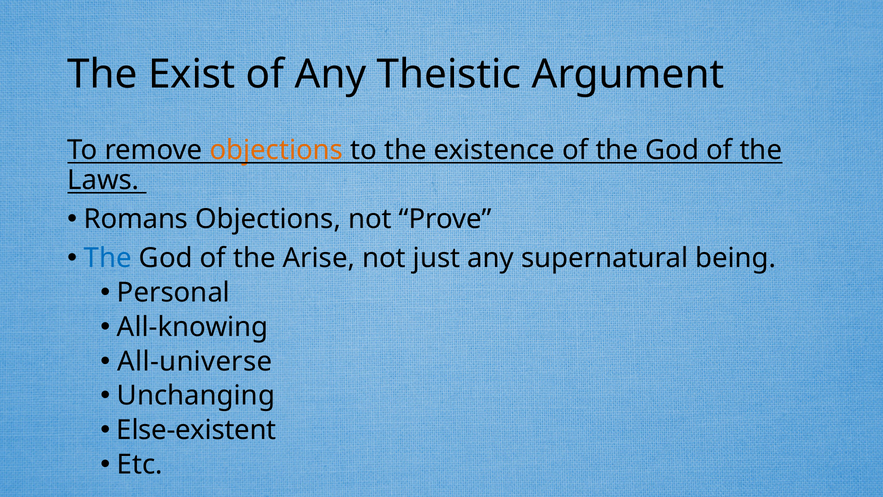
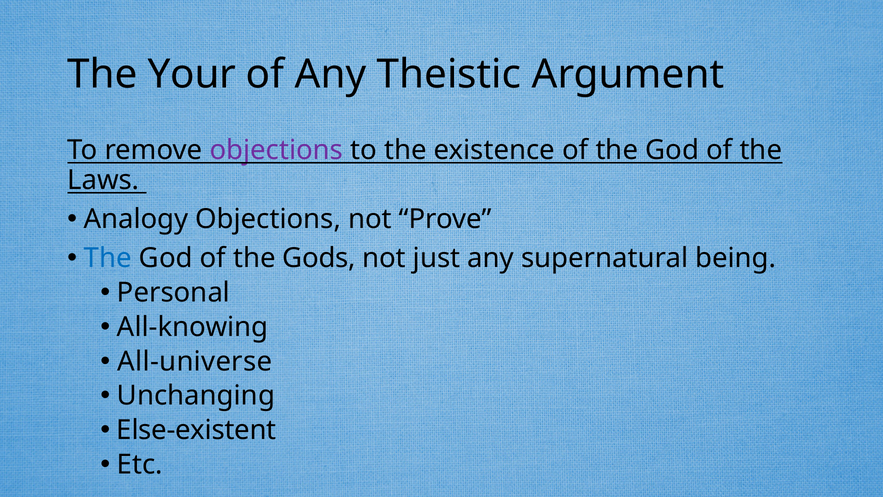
Exist: Exist -> Your
objections at (276, 150) colour: orange -> purple
Romans: Romans -> Analogy
Arise: Arise -> Gods
